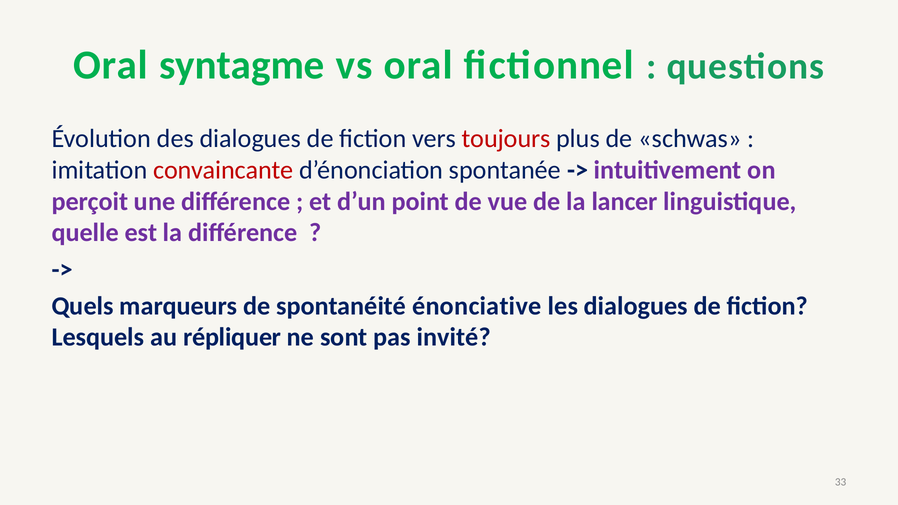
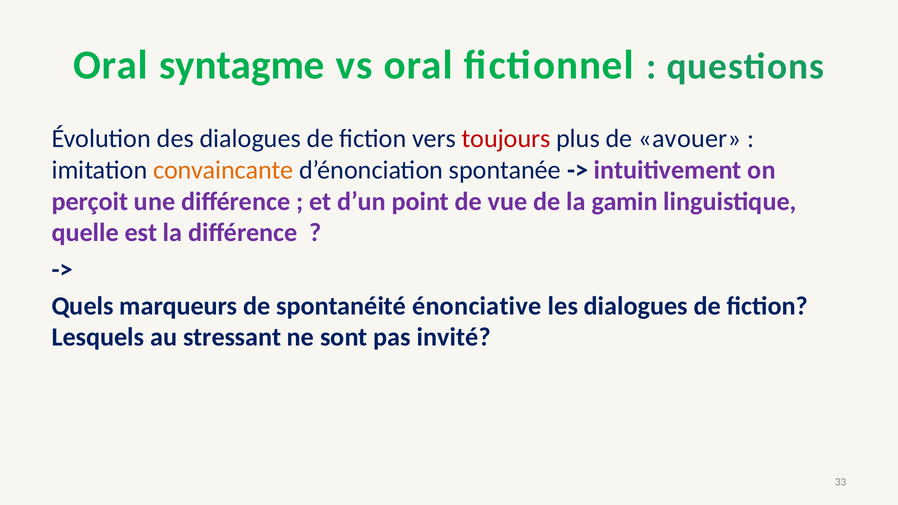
schwas: schwas -> avouer
convaincante colour: red -> orange
lancer: lancer -> gamin
répliquer: répliquer -> stressant
